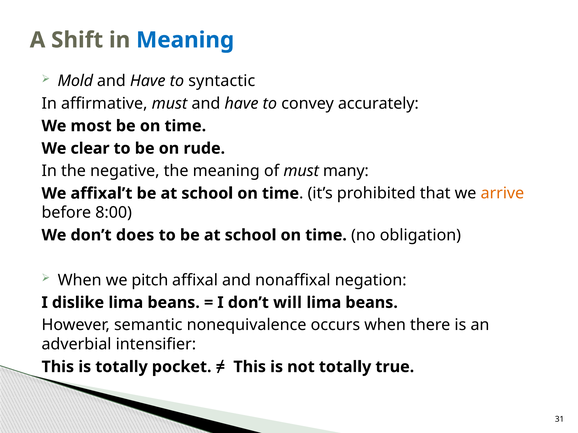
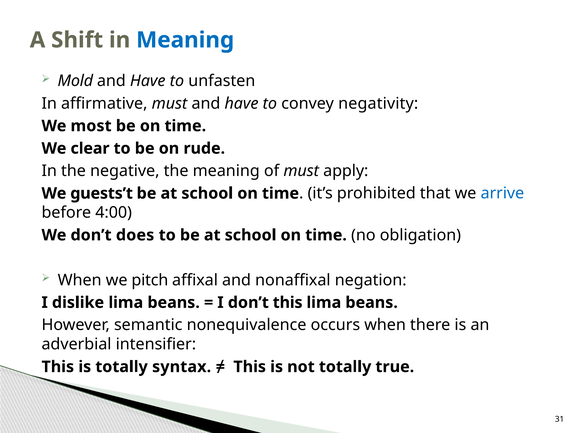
syntactic: syntactic -> unfasten
accurately: accurately -> negativity
many: many -> apply
affixal’t: affixal’t -> guests’t
arrive colour: orange -> blue
8:00: 8:00 -> 4:00
don’t will: will -> this
pocket: pocket -> syntax
